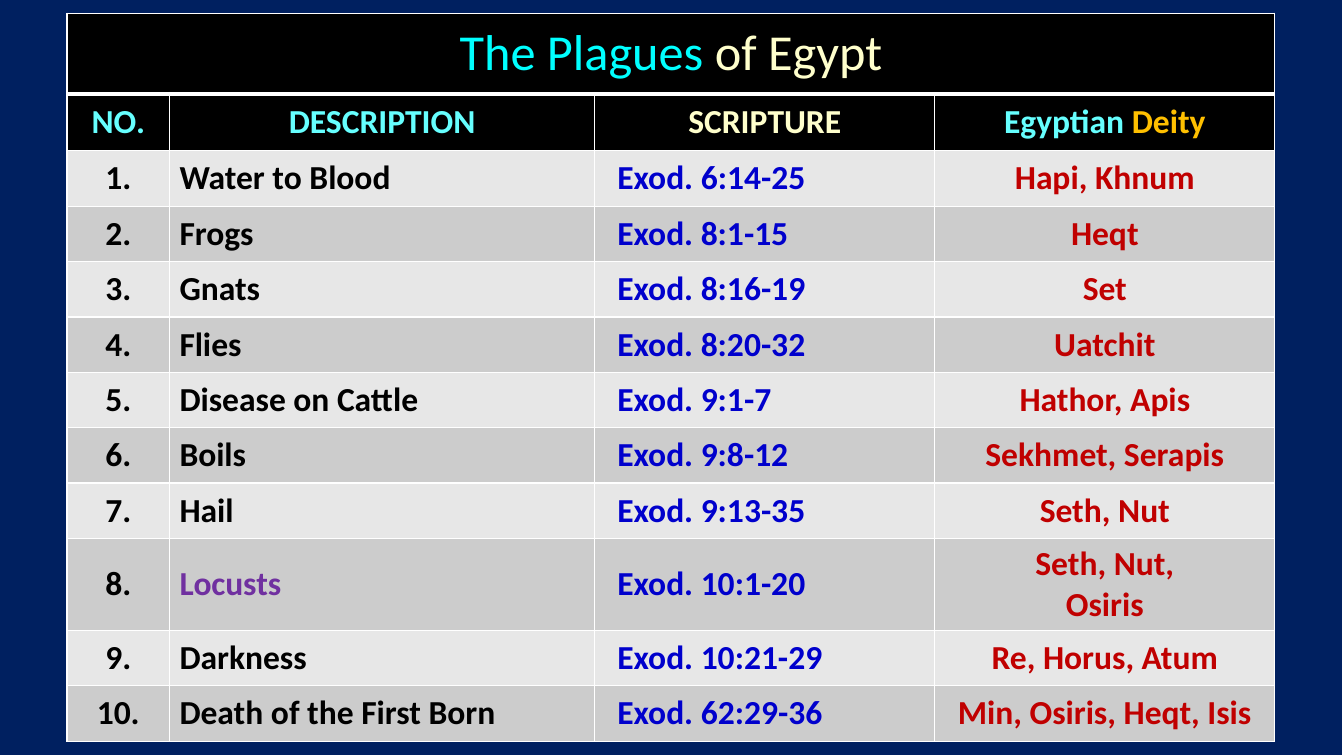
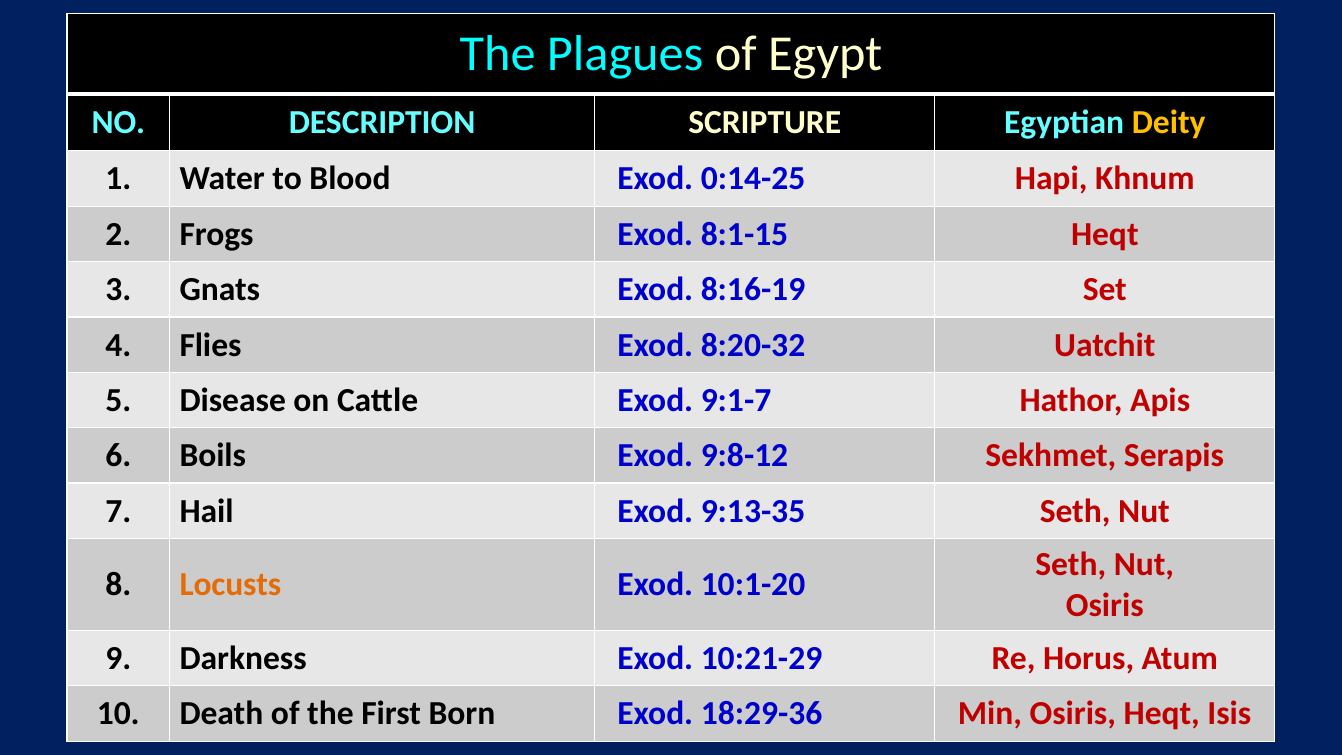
6:14-25: 6:14-25 -> 0:14-25
Locusts colour: purple -> orange
62:29-36: 62:29-36 -> 18:29-36
